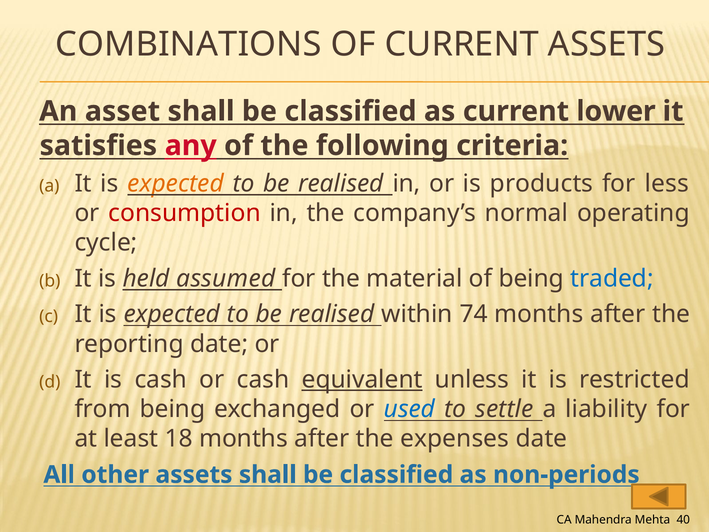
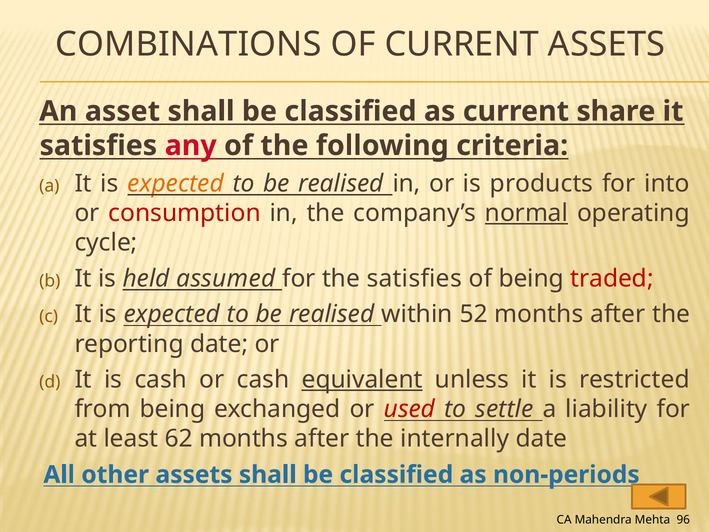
lower: lower -> share
less: less -> into
normal underline: none -> present
the material: material -> satisfies
traded colour: blue -> red
74: 74 -> 52
used colour: blue -> red
18: 18 -> 62
expenses: expenses -> internally
40: 40 -> 96
